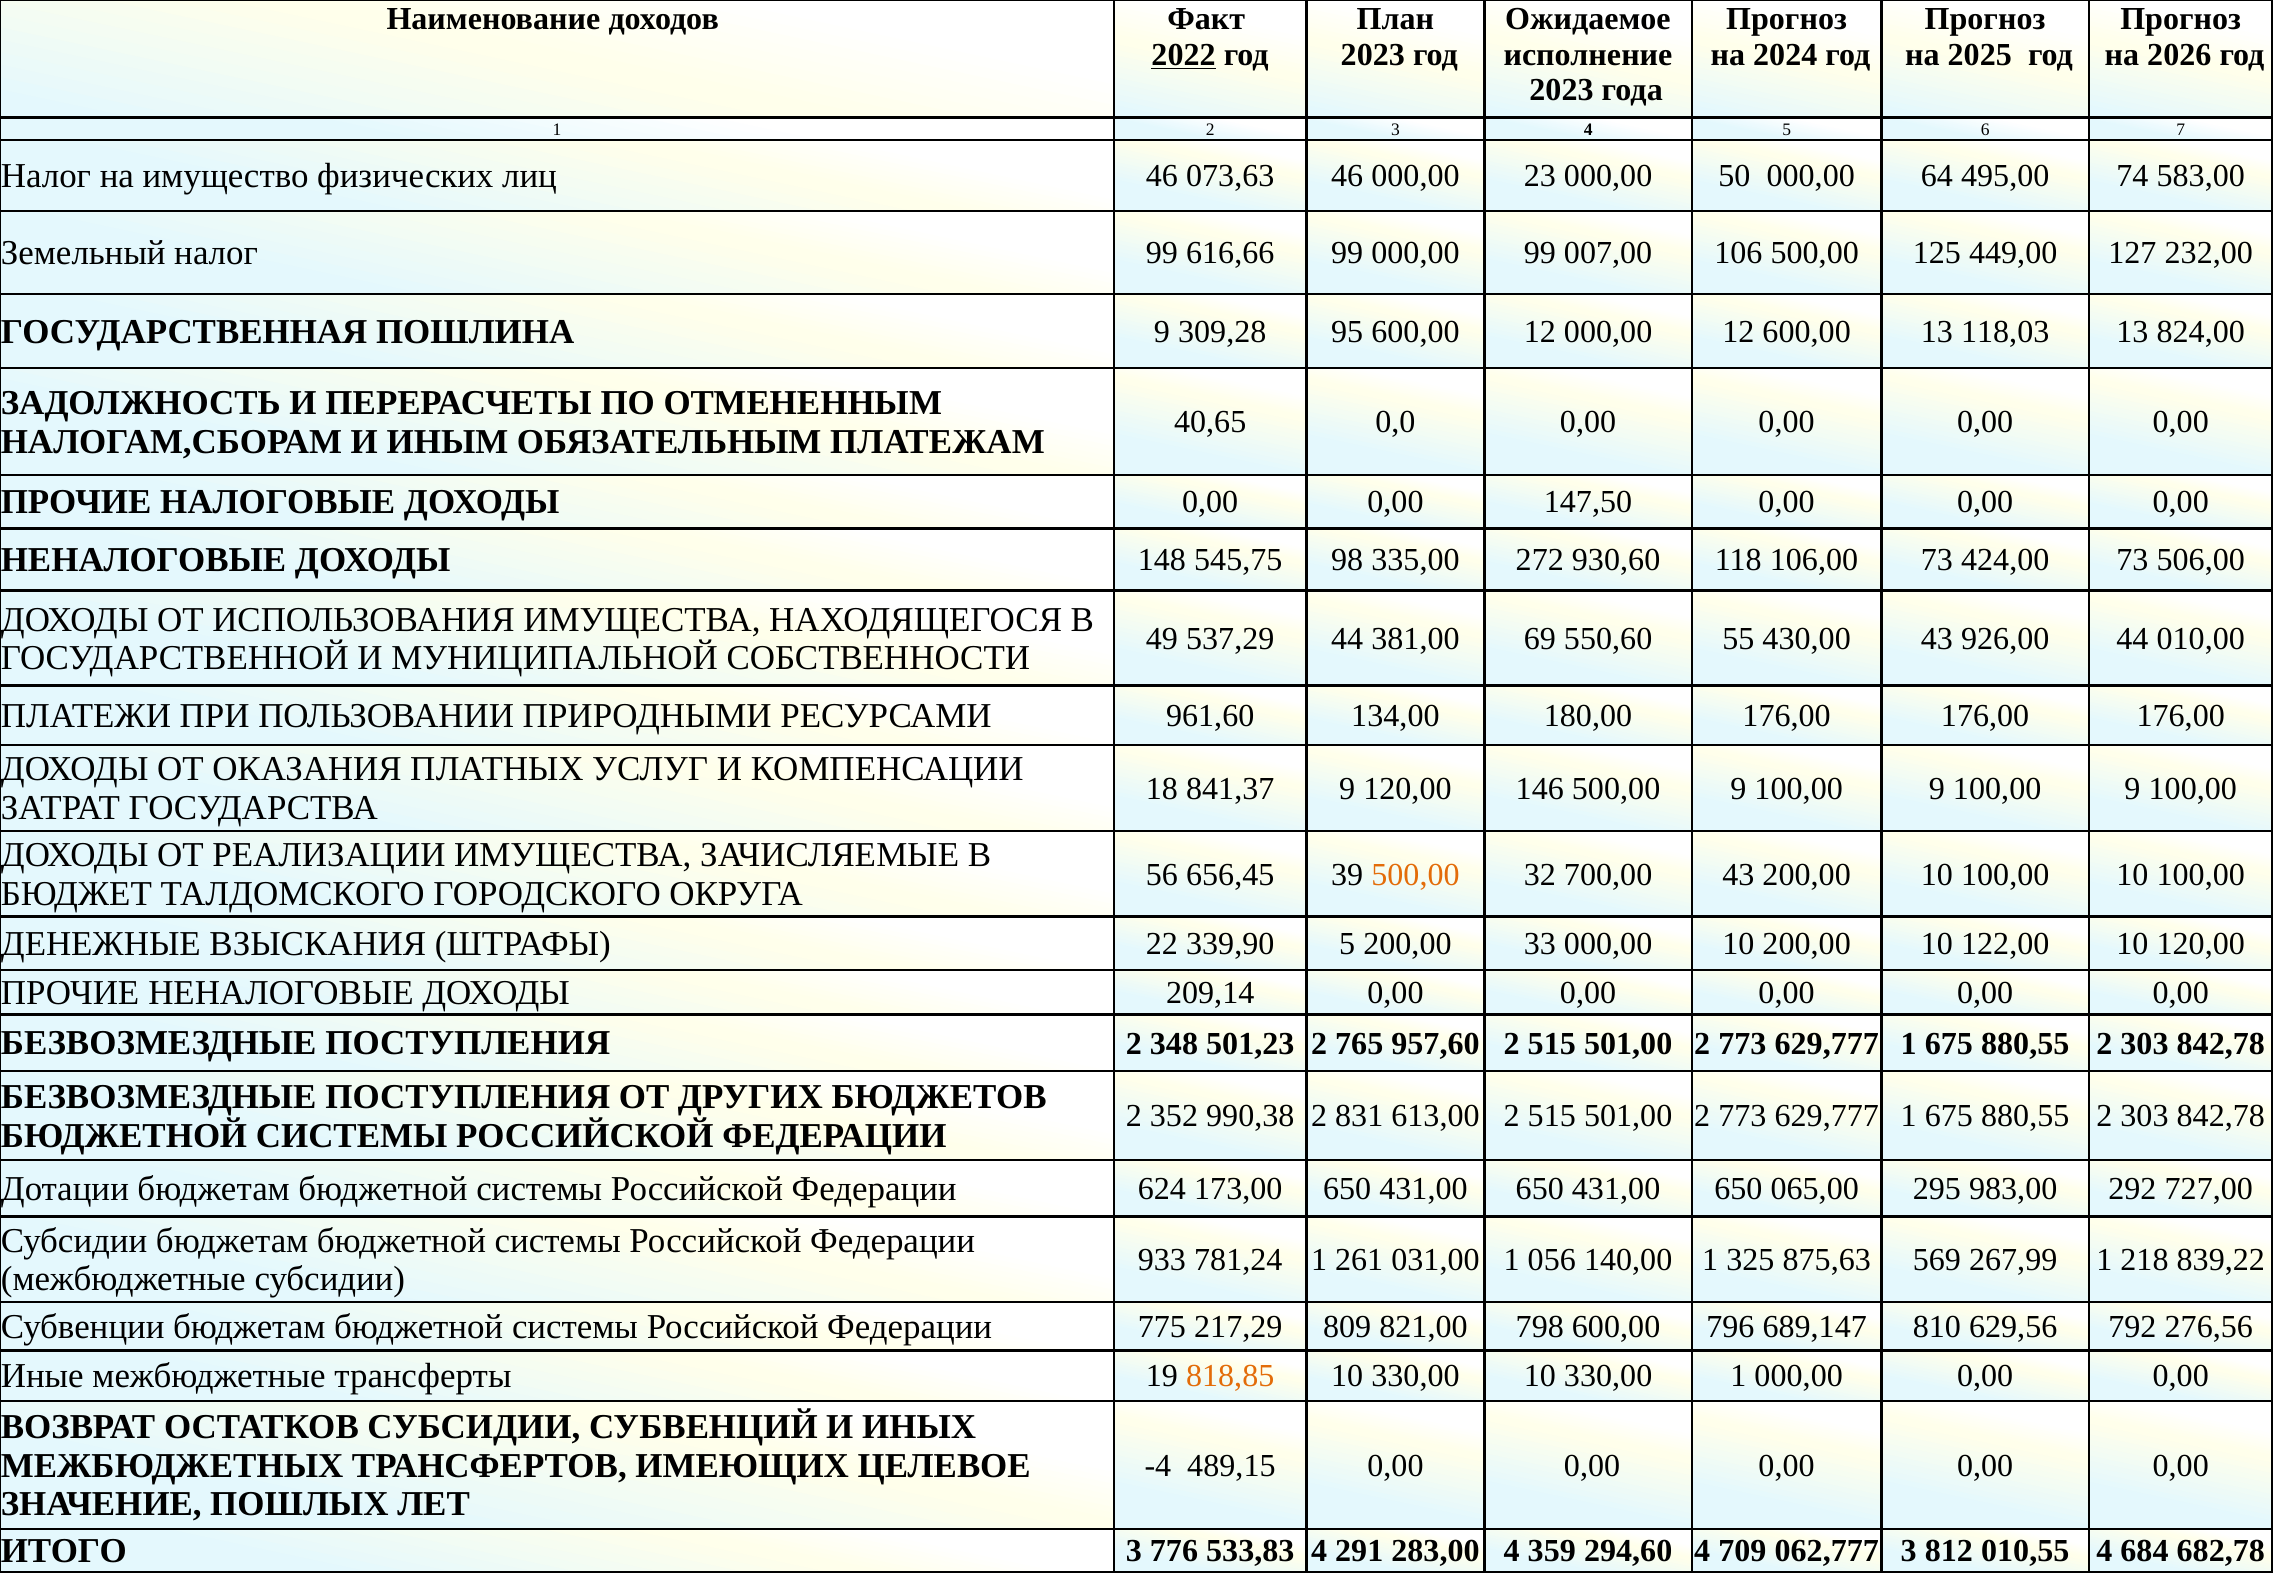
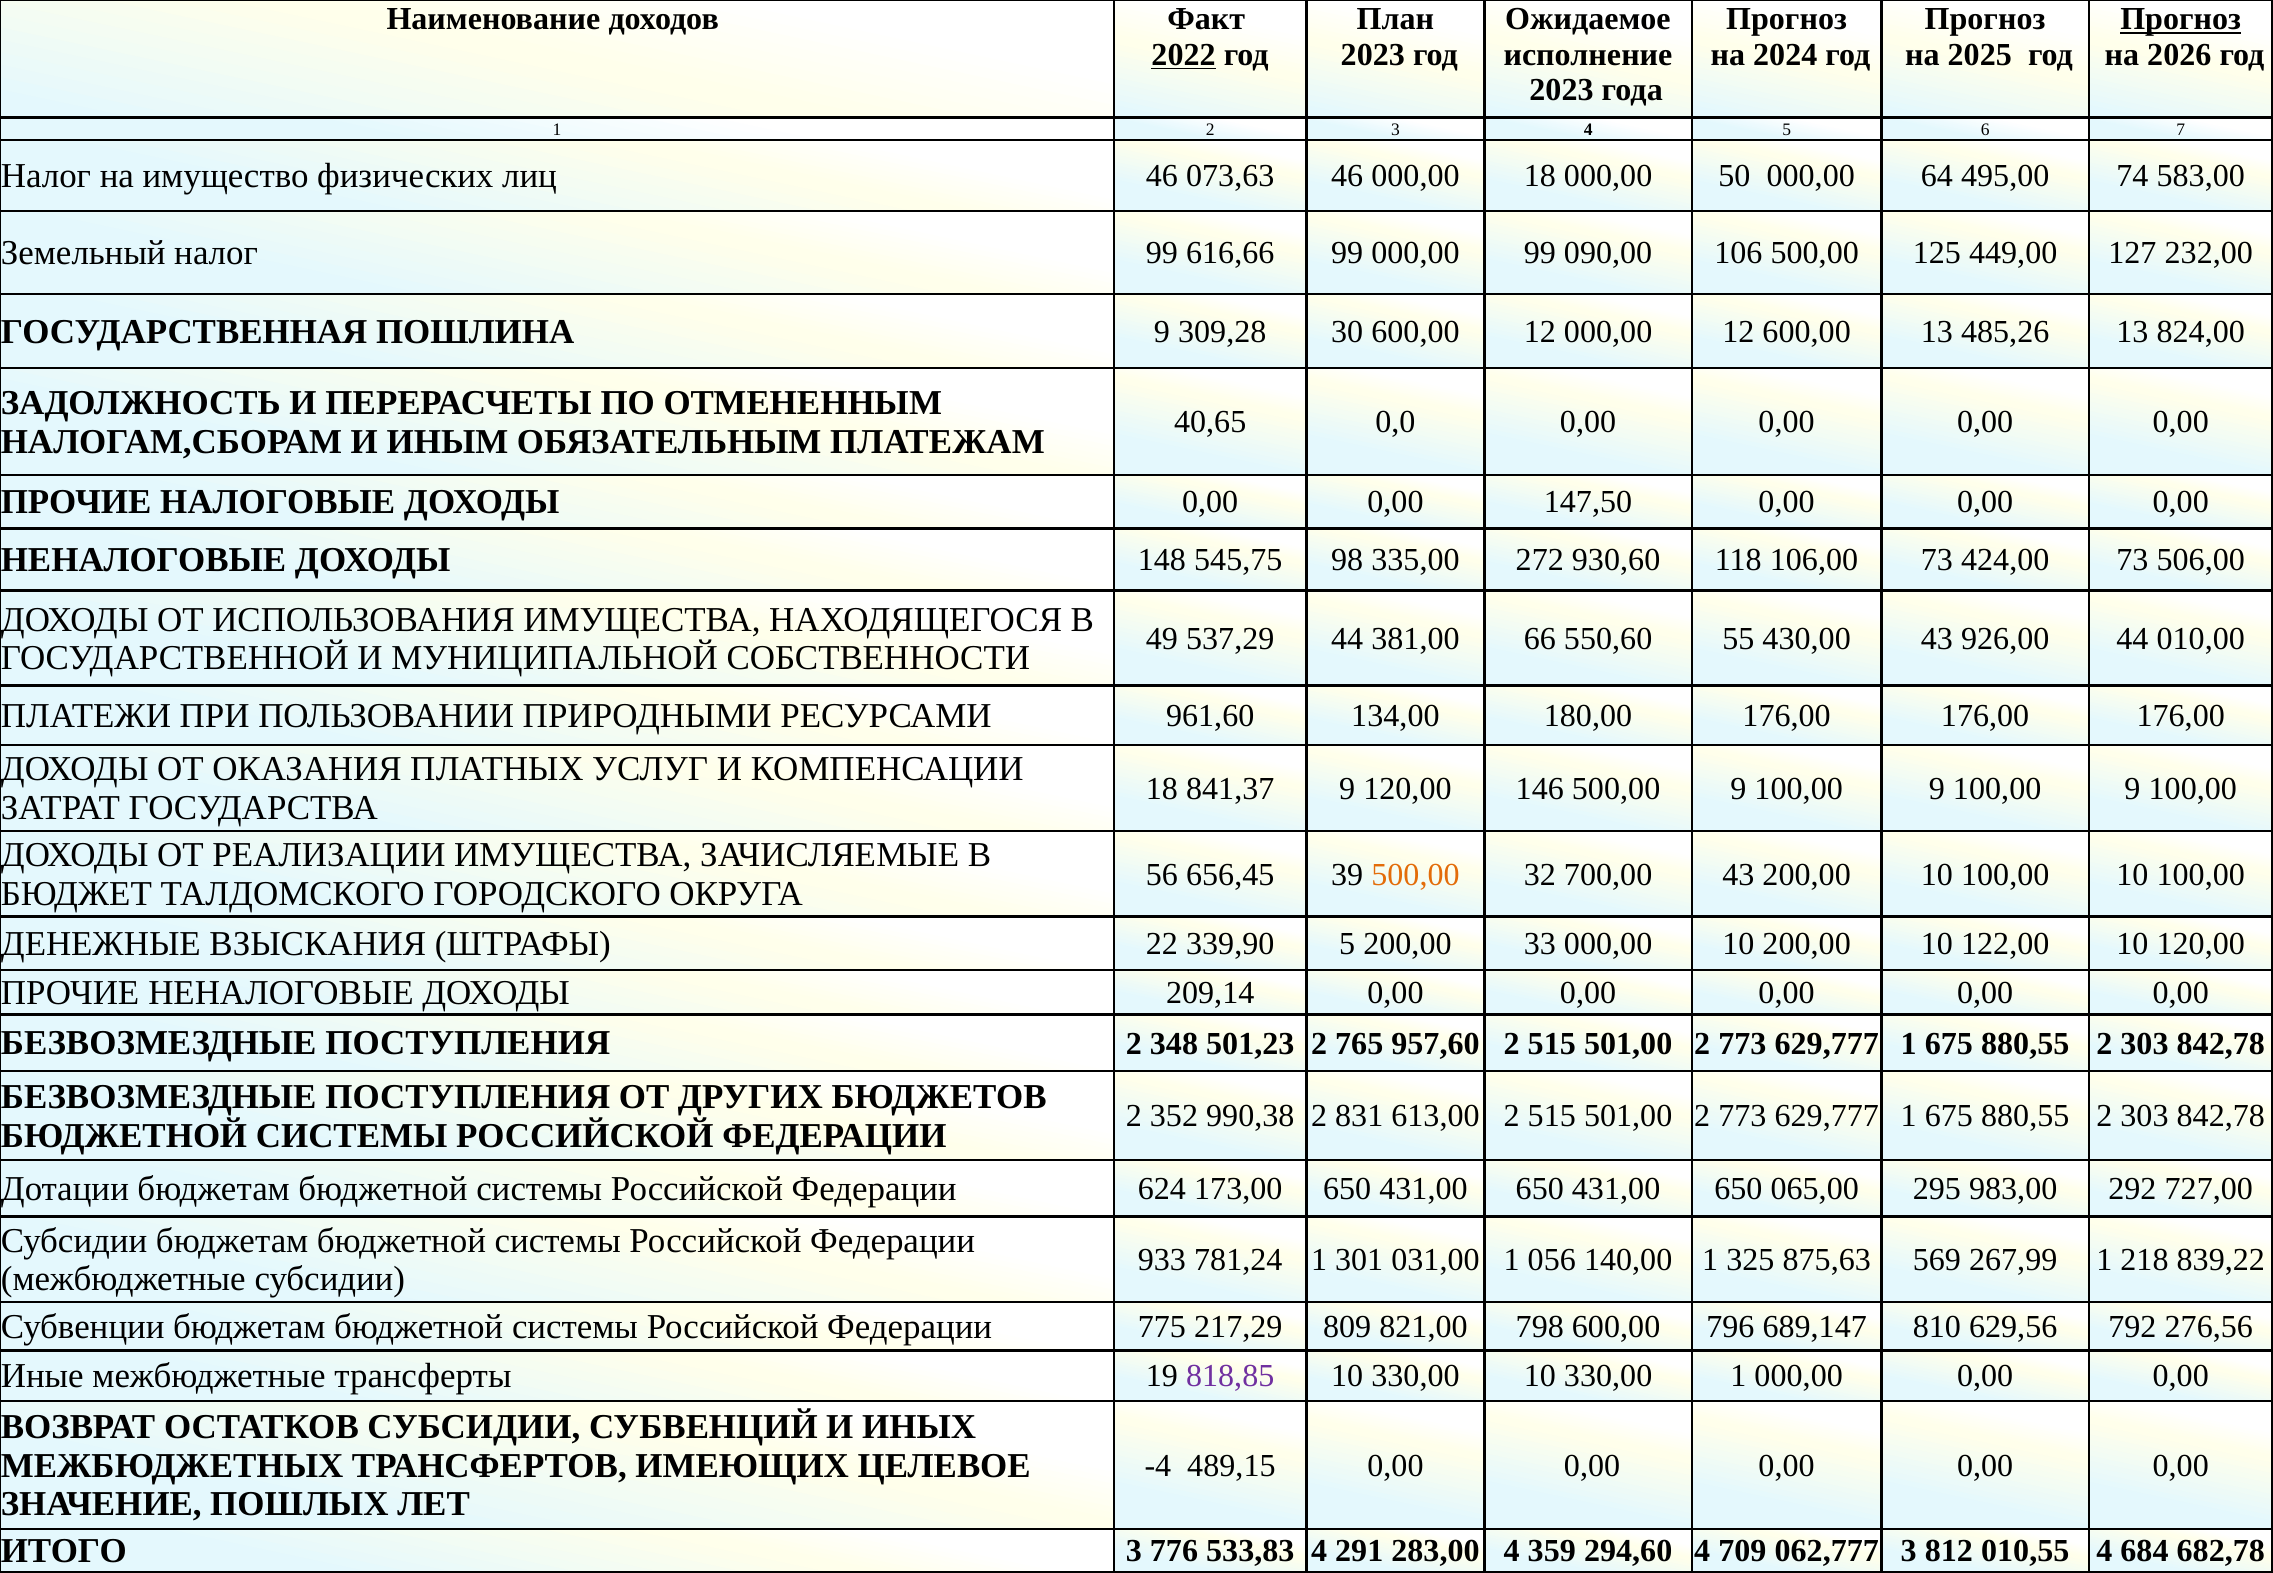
Прогноз at (2181, 19) underline: none -> present
000,00 23: 23 -> 18
007,00: 007,00 -> 090,00
95: 95 -> 30
118,03: 118,03 -> 485,26
69: 69 -> 66
261: 261 -> 301
818,85 colour: orange -> purple
